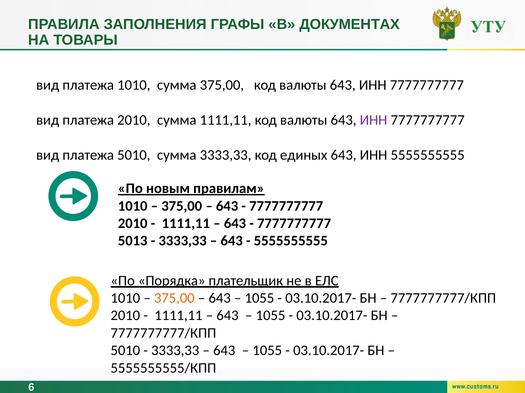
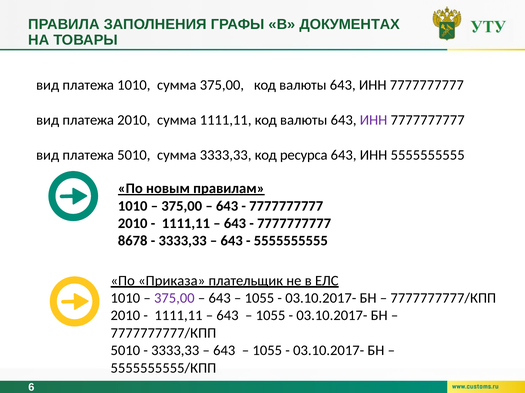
единых: единых -> ресурса
5013: 5013 -> 8678
Порядка: Порядка -> Приказа
375,00 at (174, 299) colour: orange -> purple
